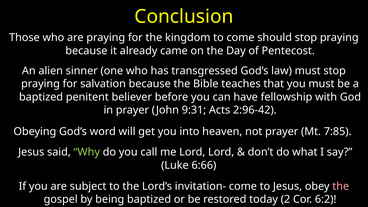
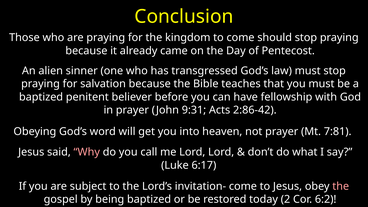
2:96-42: 2:96-42 -> 2:86-42
7:85: 7:85 -> 7:81
Why colour: light green -> pink
6:66: 6:66 -> 6:17
